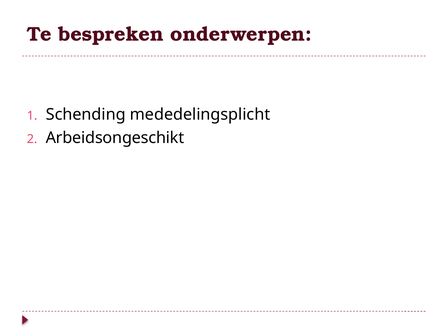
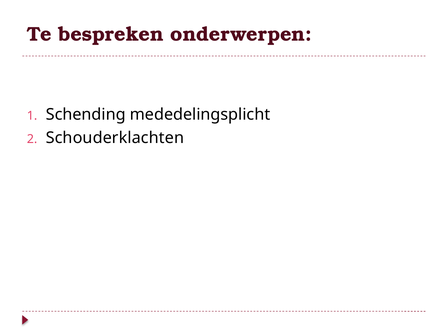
Arbeidsongeschikt: Arbeidsongeschikt -> Schouderklachten
